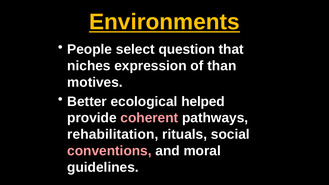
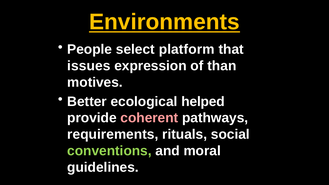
question: question -> platform
niches: niches -> issues
rehabilitation: rehabilitation -> requirements
conventions colour: pink -> light green
